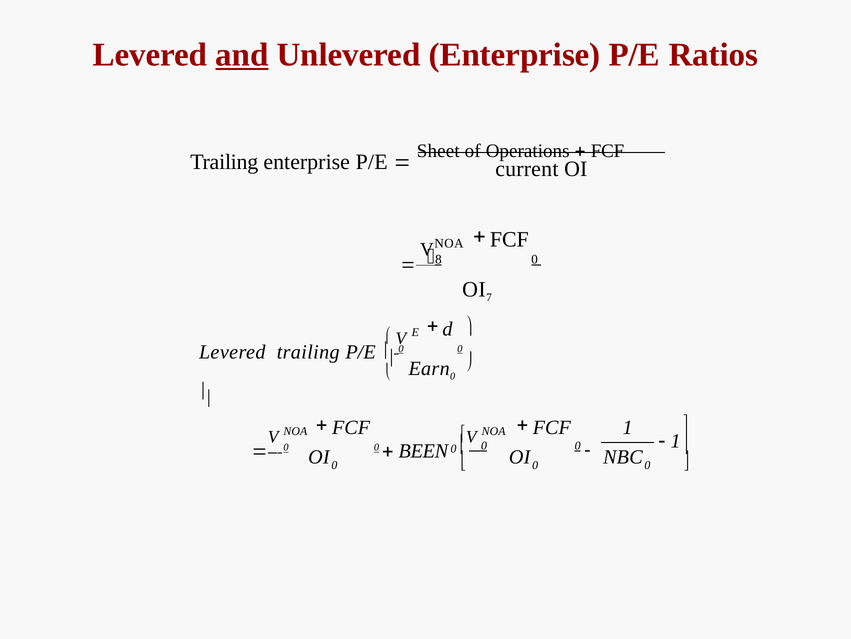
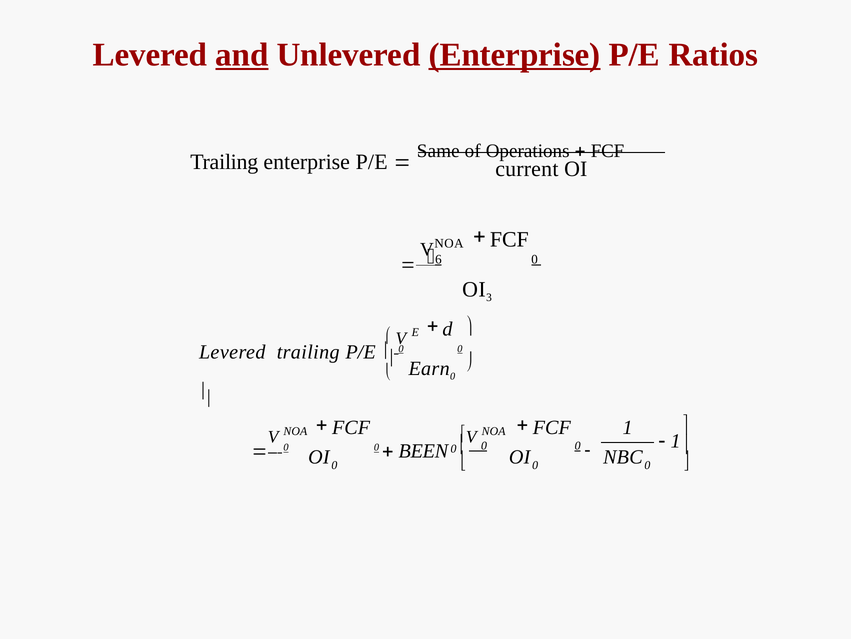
Enterprise at (515, 55) underline: none -> present
Sheet: Sheet -> Same
8: 8 -> 6
7: 7 -> 3
